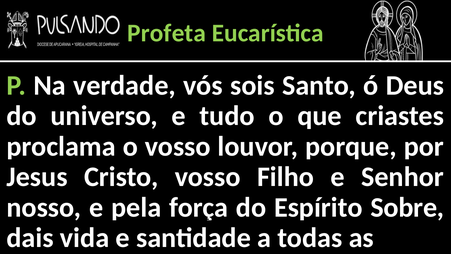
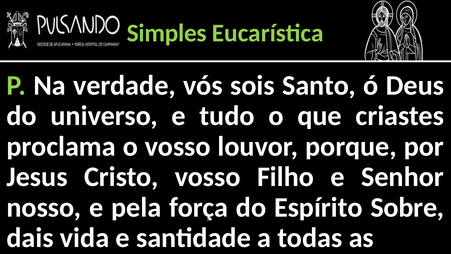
Profeta: Profeta -> Simples
